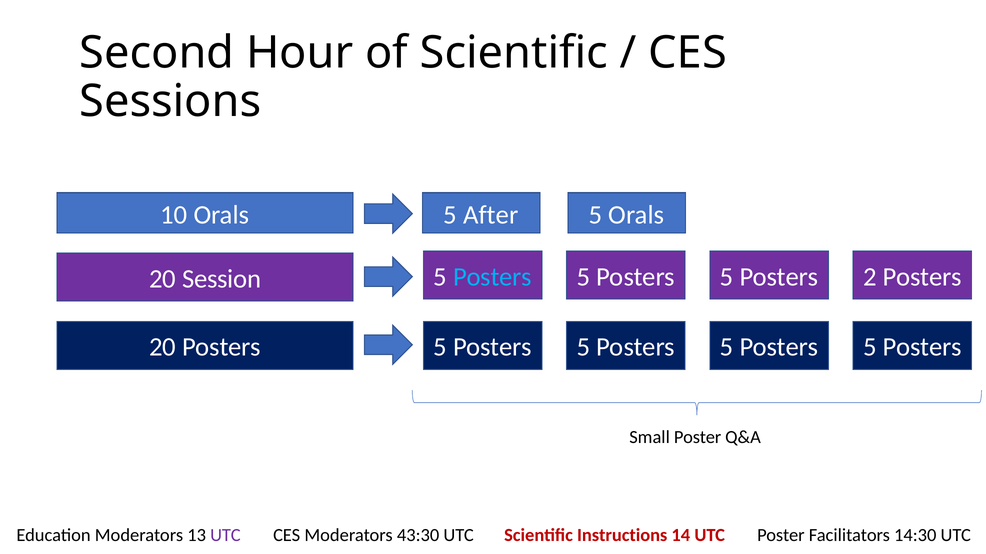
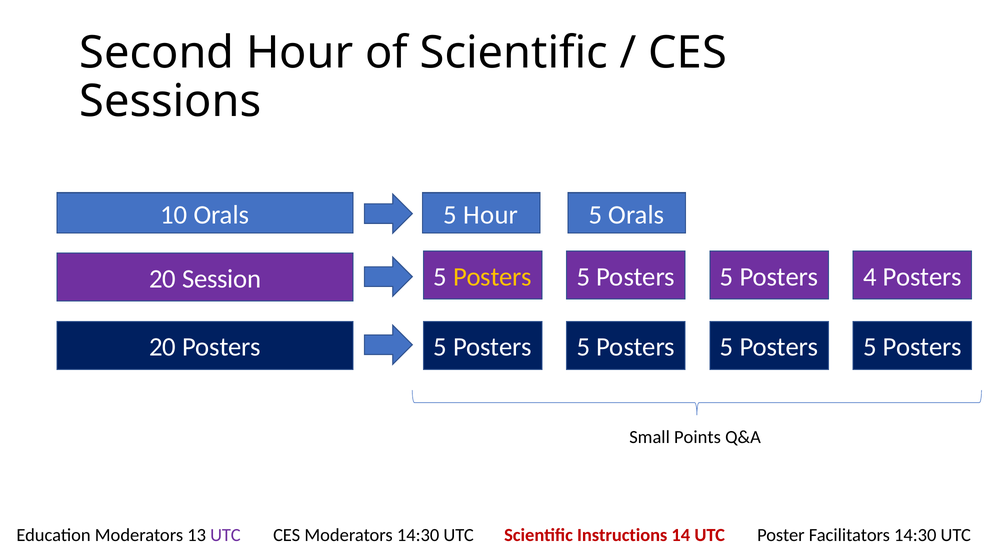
5 After: After -> Hour
Posters at (492, 277) colour: light blue -> yellow
2: 2 -> 4
Small Poster: Poster -> Points
Moderators 43:30: 43:30 -> 14:30
